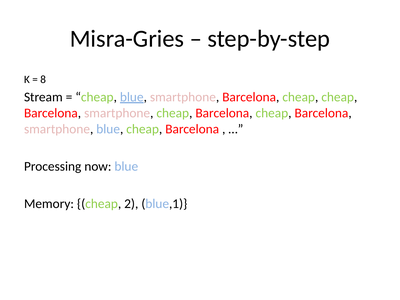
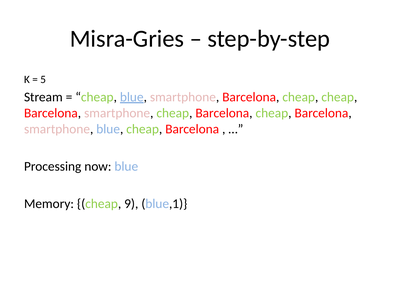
8: 8 -> 5
2: 2 -> 9
